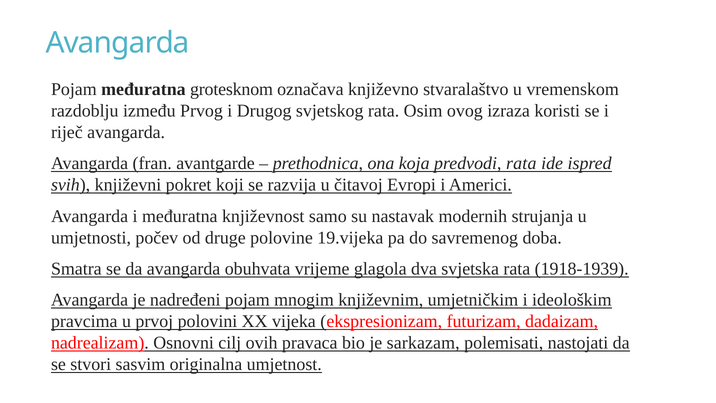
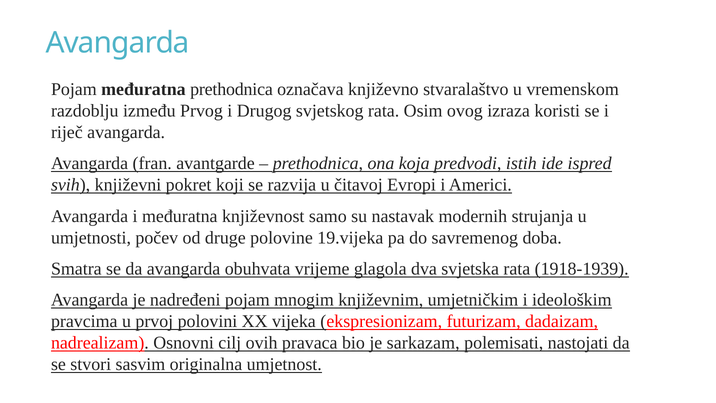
međuratna grotesknom: grotesknom -> prethodnica
predvodi rata: rata -> istih
